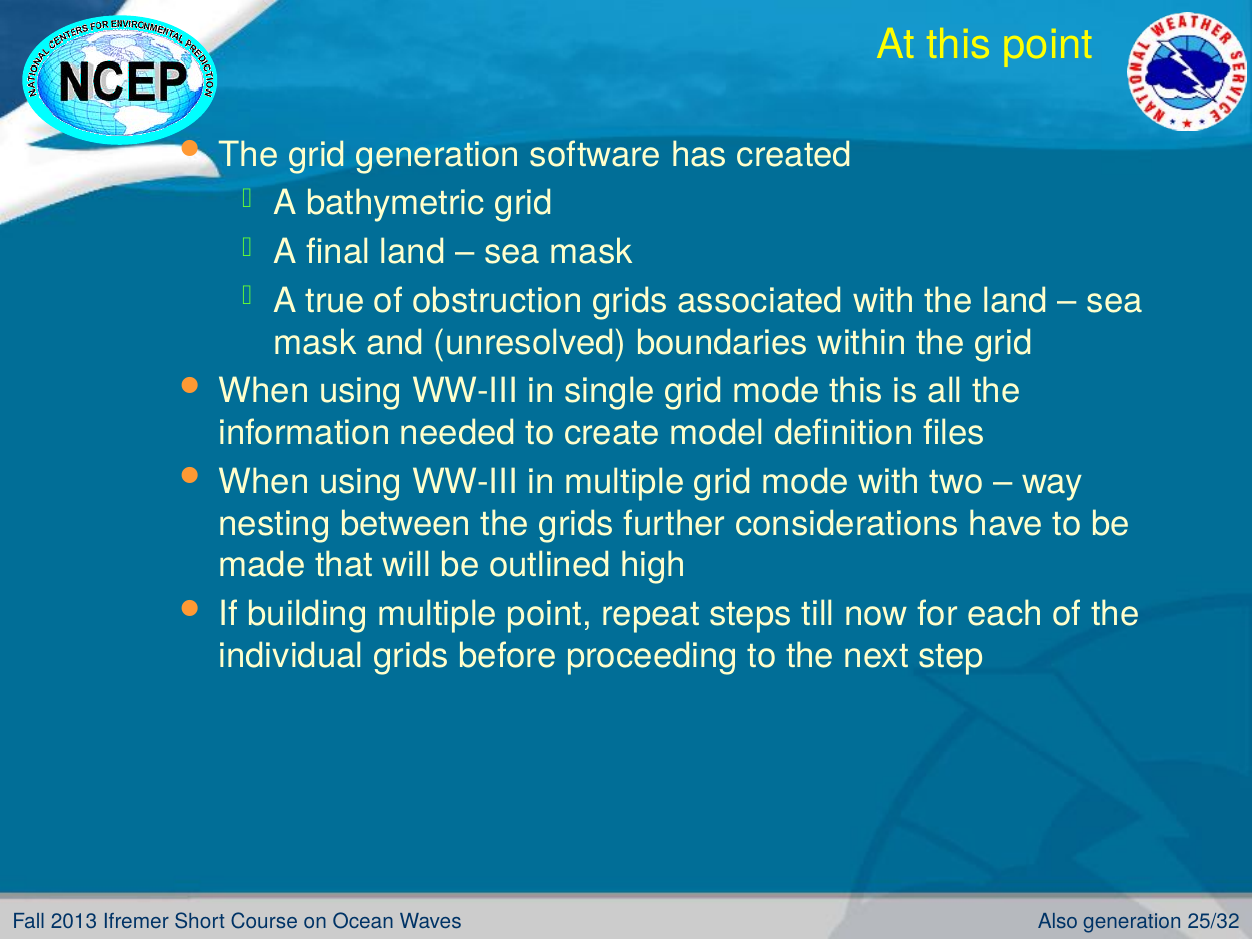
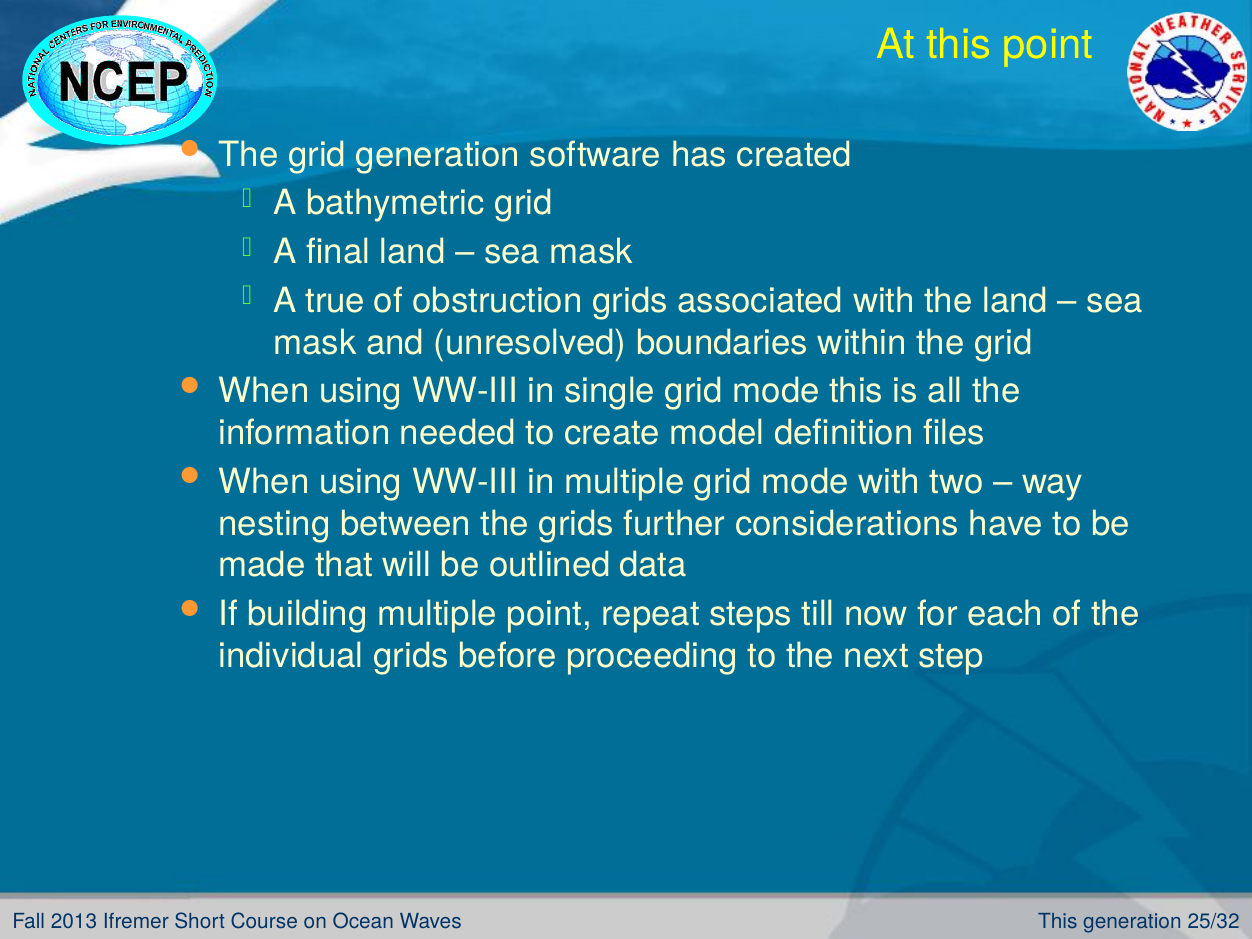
high: high -> data
Also at (1058, 922): Also -> This
